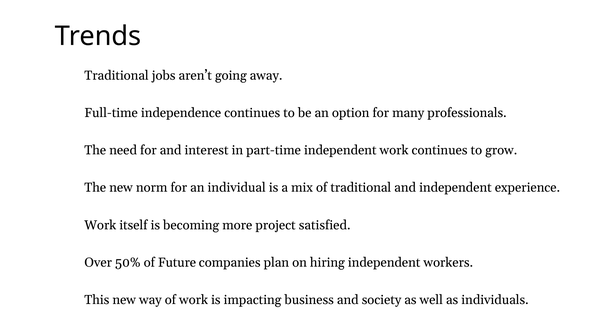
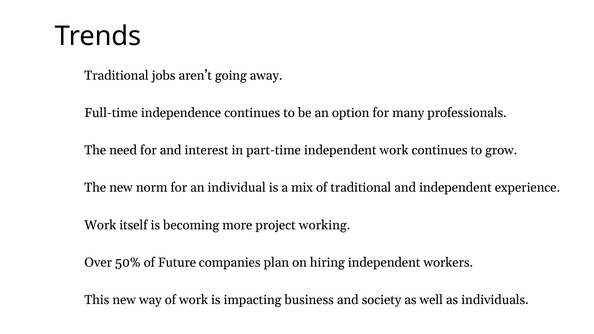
satisfied: satisfied -> working
